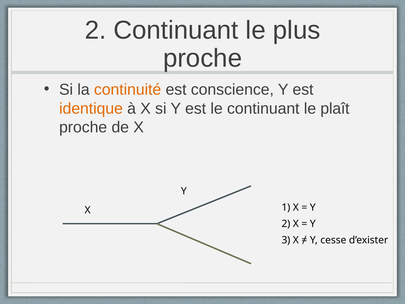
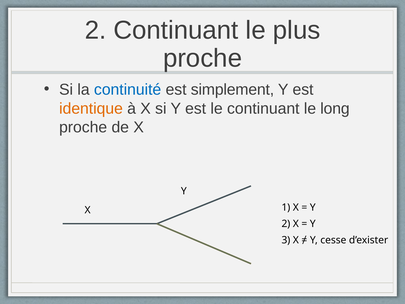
continuité colour: orange -> blue
conscience: conscience -> simplement
plaît: plaît -> long
